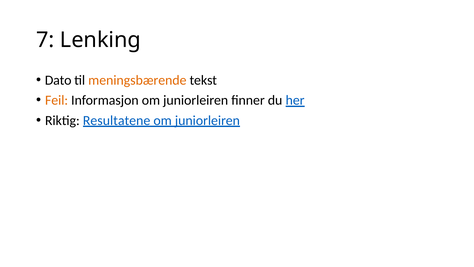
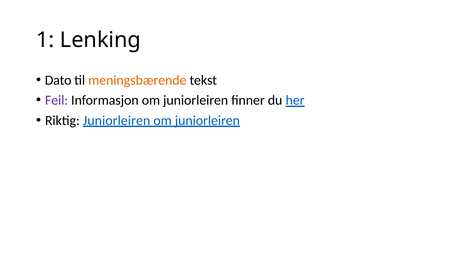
7: 7 -> 1
Feil colour: orange -> purple
Riktig Resultatene: Resultatene -> Juniorleiren
